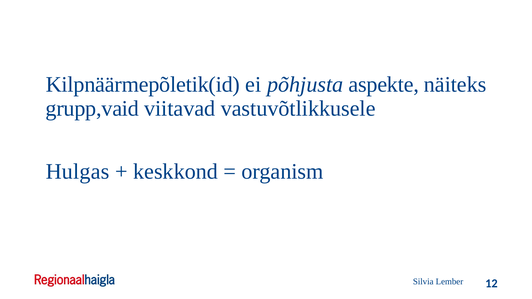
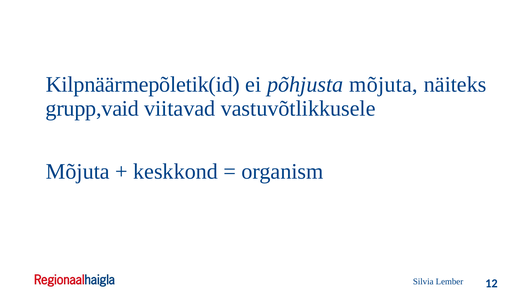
põhjusta aspekte: aspekte -> mõjuta
Hulgas at (78, 172): Hulgas -> Mõjuta
